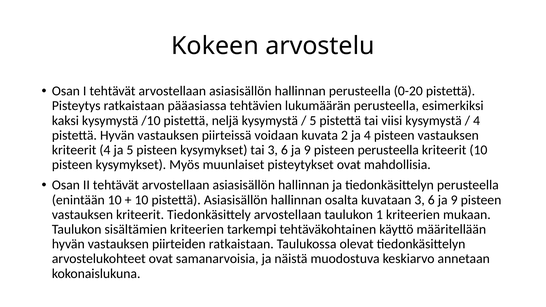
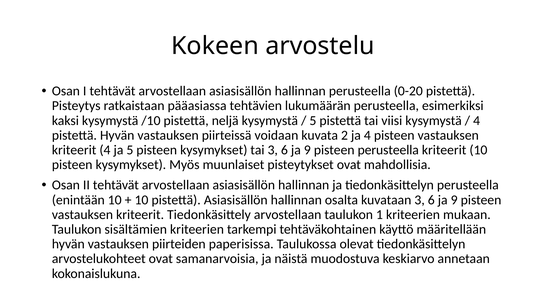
piirteiden ratkaistaan: ratkaistaan -> paperisissa
